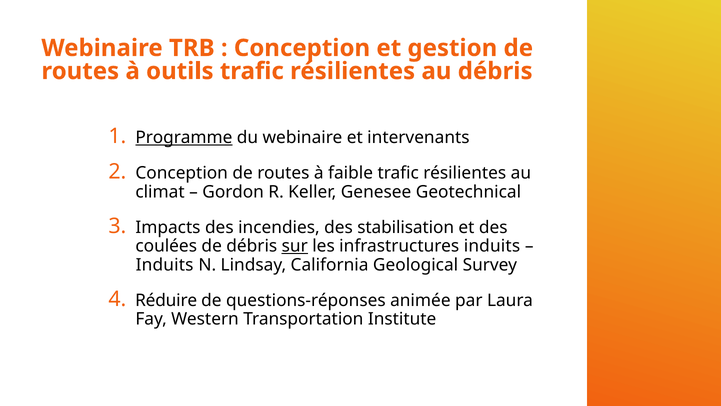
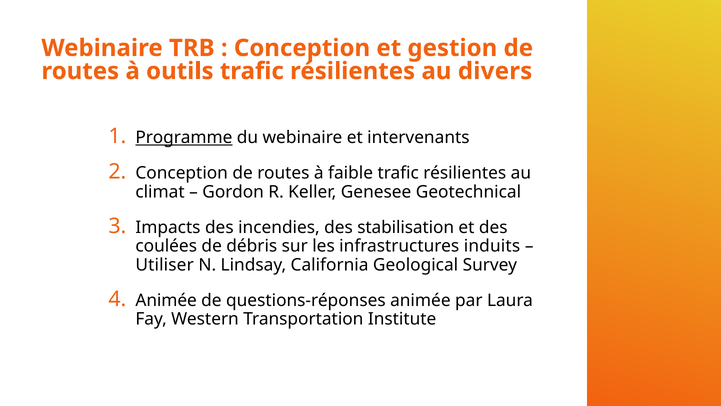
au débris: débris -> divers
sur underline: present -> none
Induits at (165, 265): Induits -> Utiliser
Réduire at (166, 300): Réduire -> Animée
